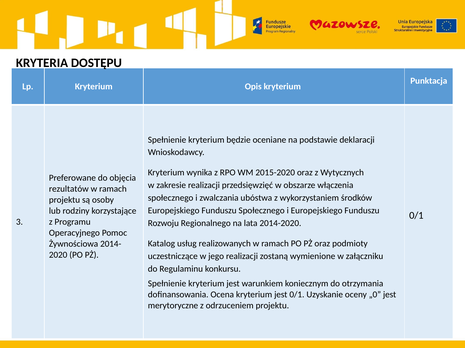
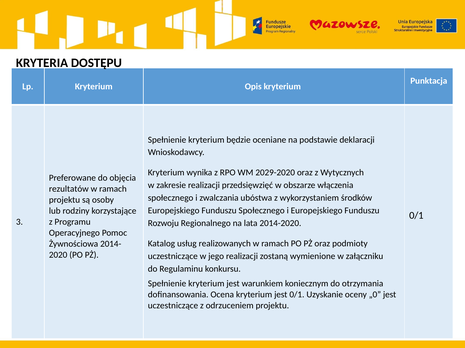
2015-2020: 2015-2020 -> 2029-2020
merytoryczne at (173, 306): merytoryczne -> uczestniczące
